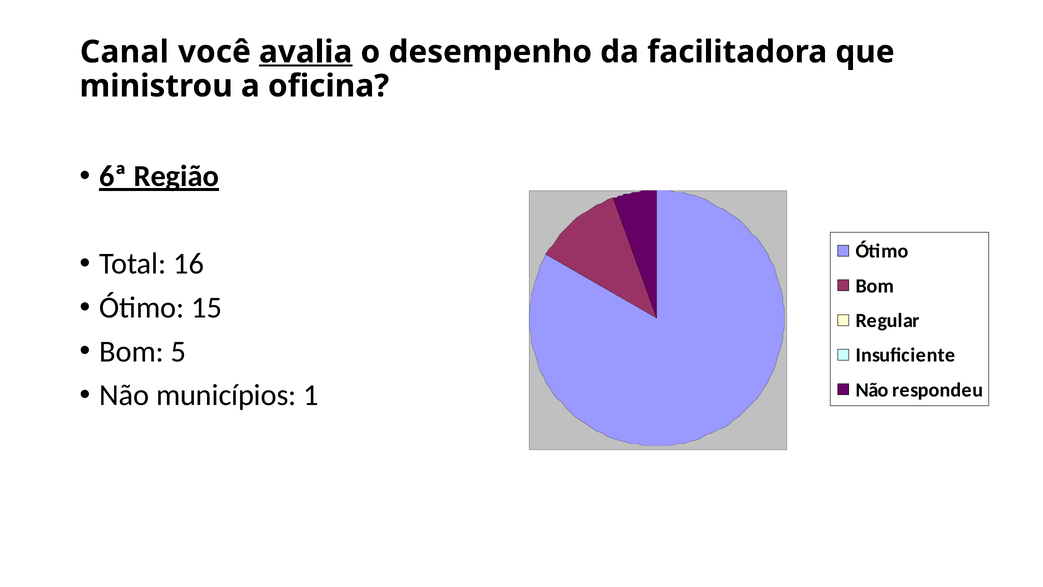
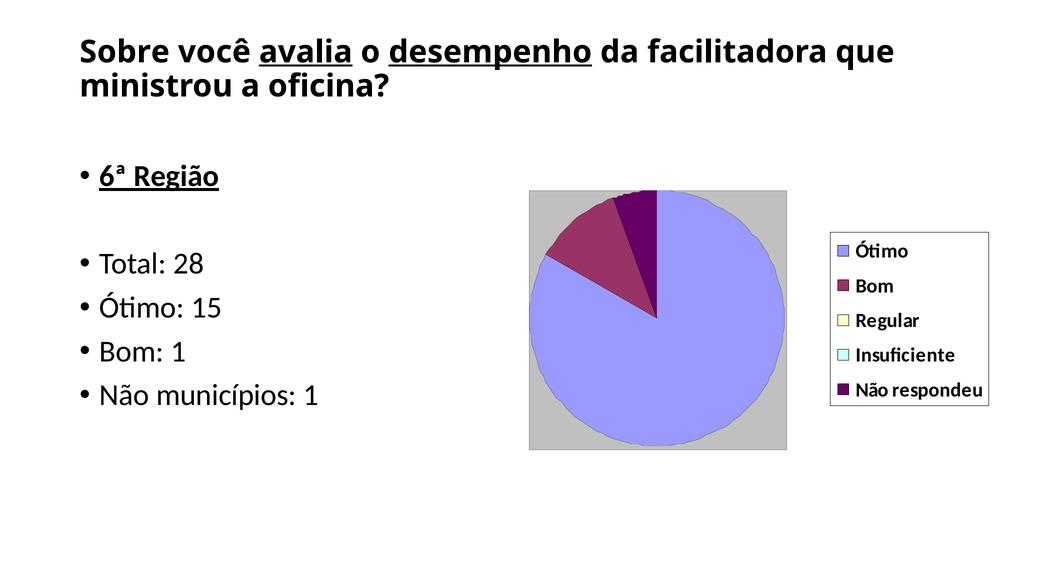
Canal: Canal -> Sobre
desempenho underline: none -> present
16: 16 -> 28
Bom 5: 5 -> 1
